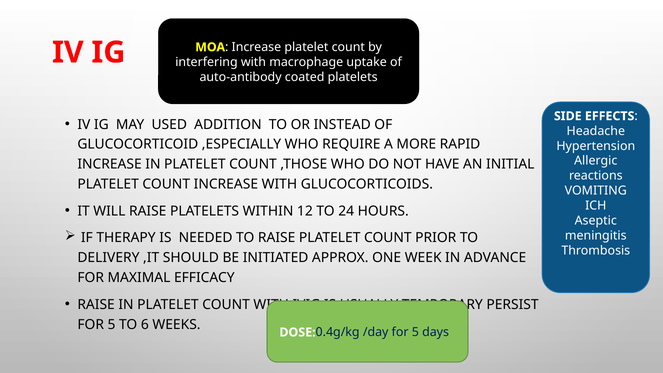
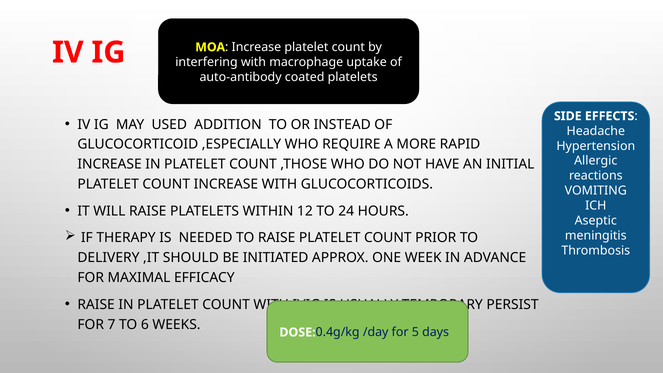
5 at (112, 324): 5 -> 7
